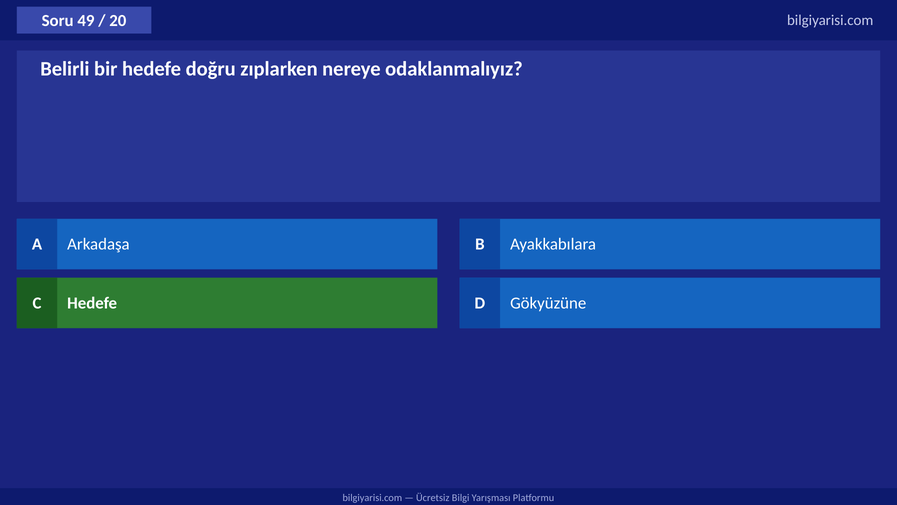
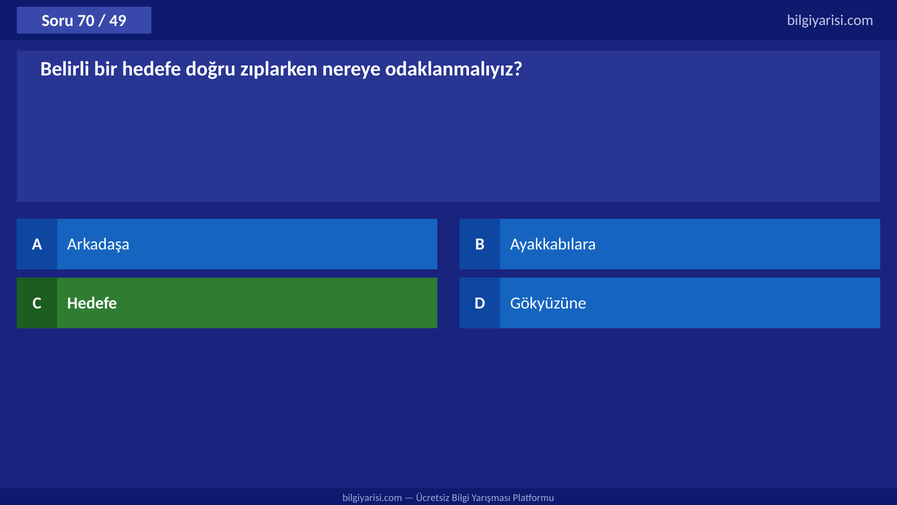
49: 49 -> 70
20: 20 -> 49
